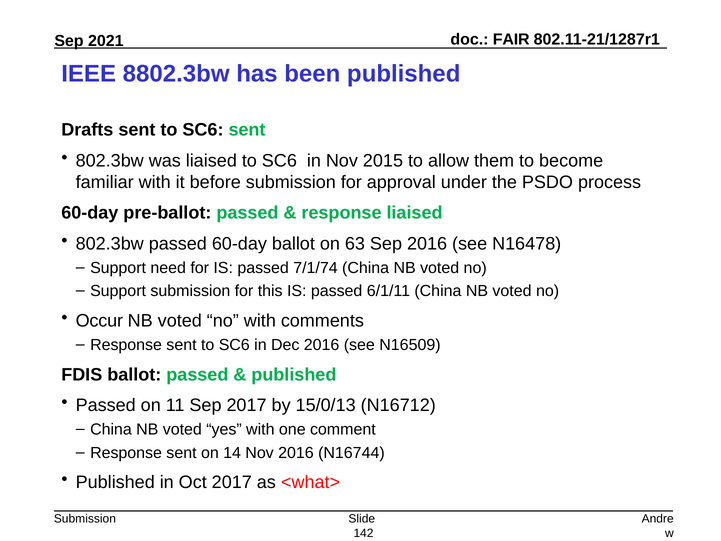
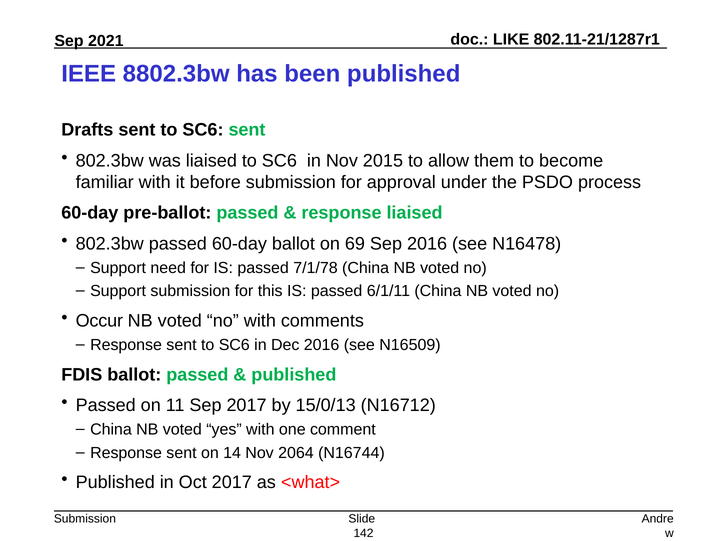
FAIR: FAIR -> LIKE
63: 63 -> 69
7/1/74: 7/1/74 -> 7/1/78
Nov 2016: 2016 -> 2064
